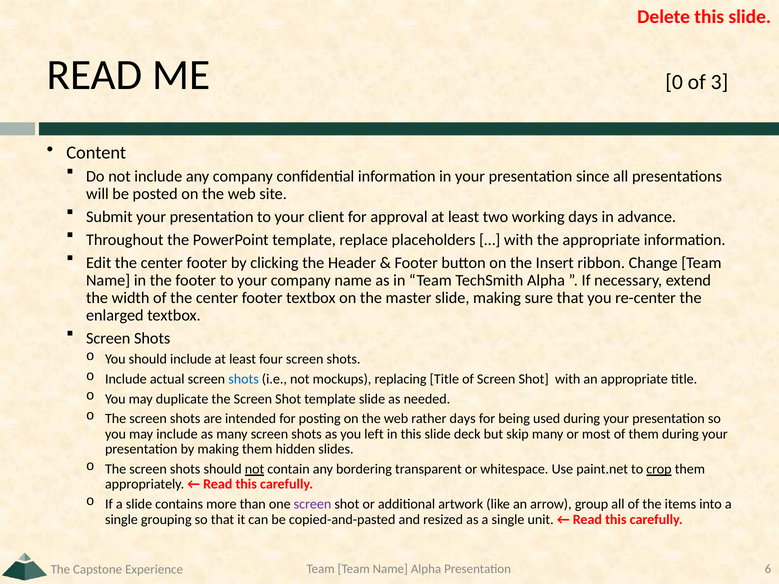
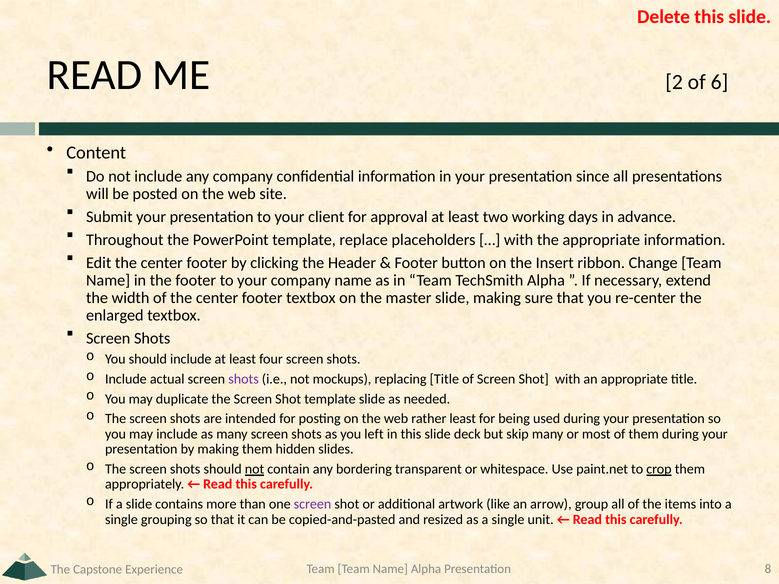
0: 0 -> 2
3: 3 -> 6
shots at (244, 379) colour: blue -> purple
rather days: days -> least
6: 6 -> 8
